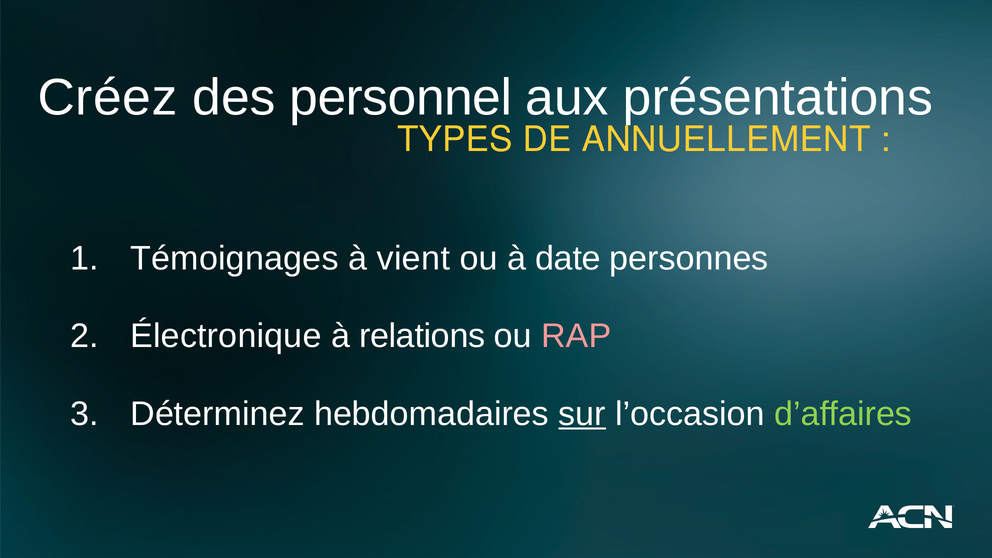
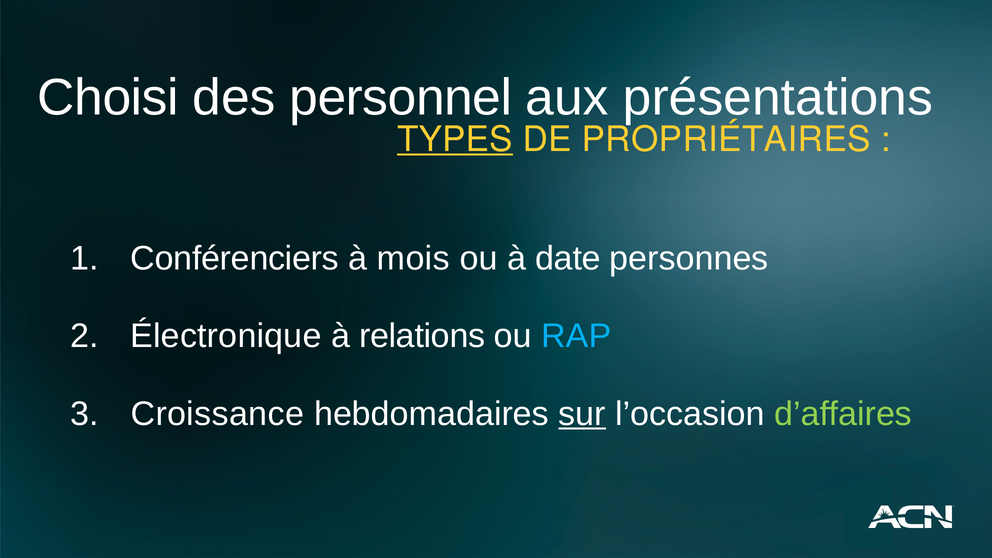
Créez: Créez -> Choisi
TYPES underline: none -> present
ANNUELLEMENT: ANNUELLEMENT -> PROPRIÉTAIRES
Témoignages: Témoignages -> Conférenciers
vient: vient -> mois
RAP colour: pink -> light blue
Déterminez: Déterminez -> Croissance
